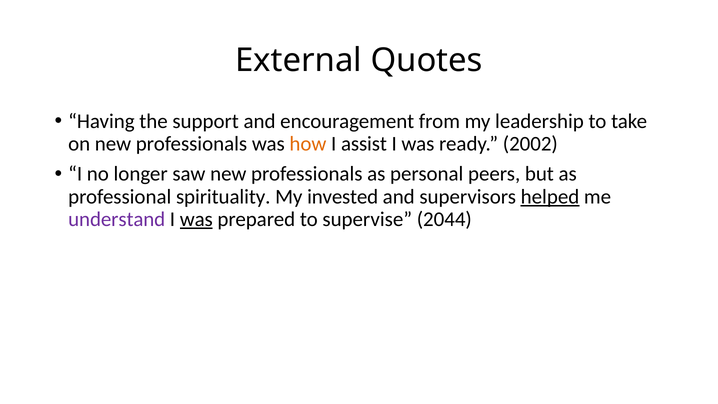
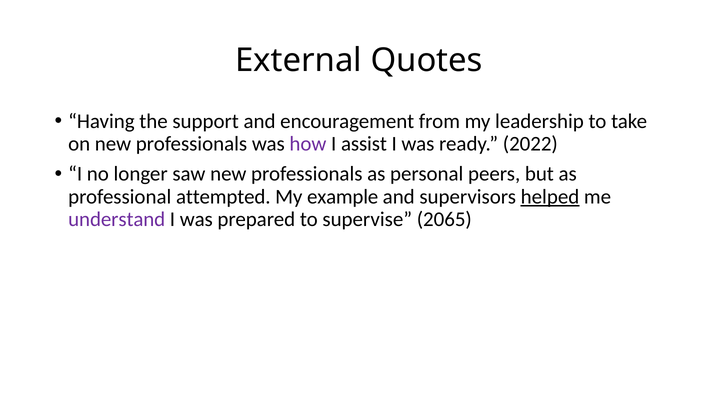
how colour: orange -> purple
2002: 2002 -> 2022
spirituality: spirituality -> attempted
invested: invested -> example
was at (196, 219) underline: present -> none
2044: 2044 -> 2065
